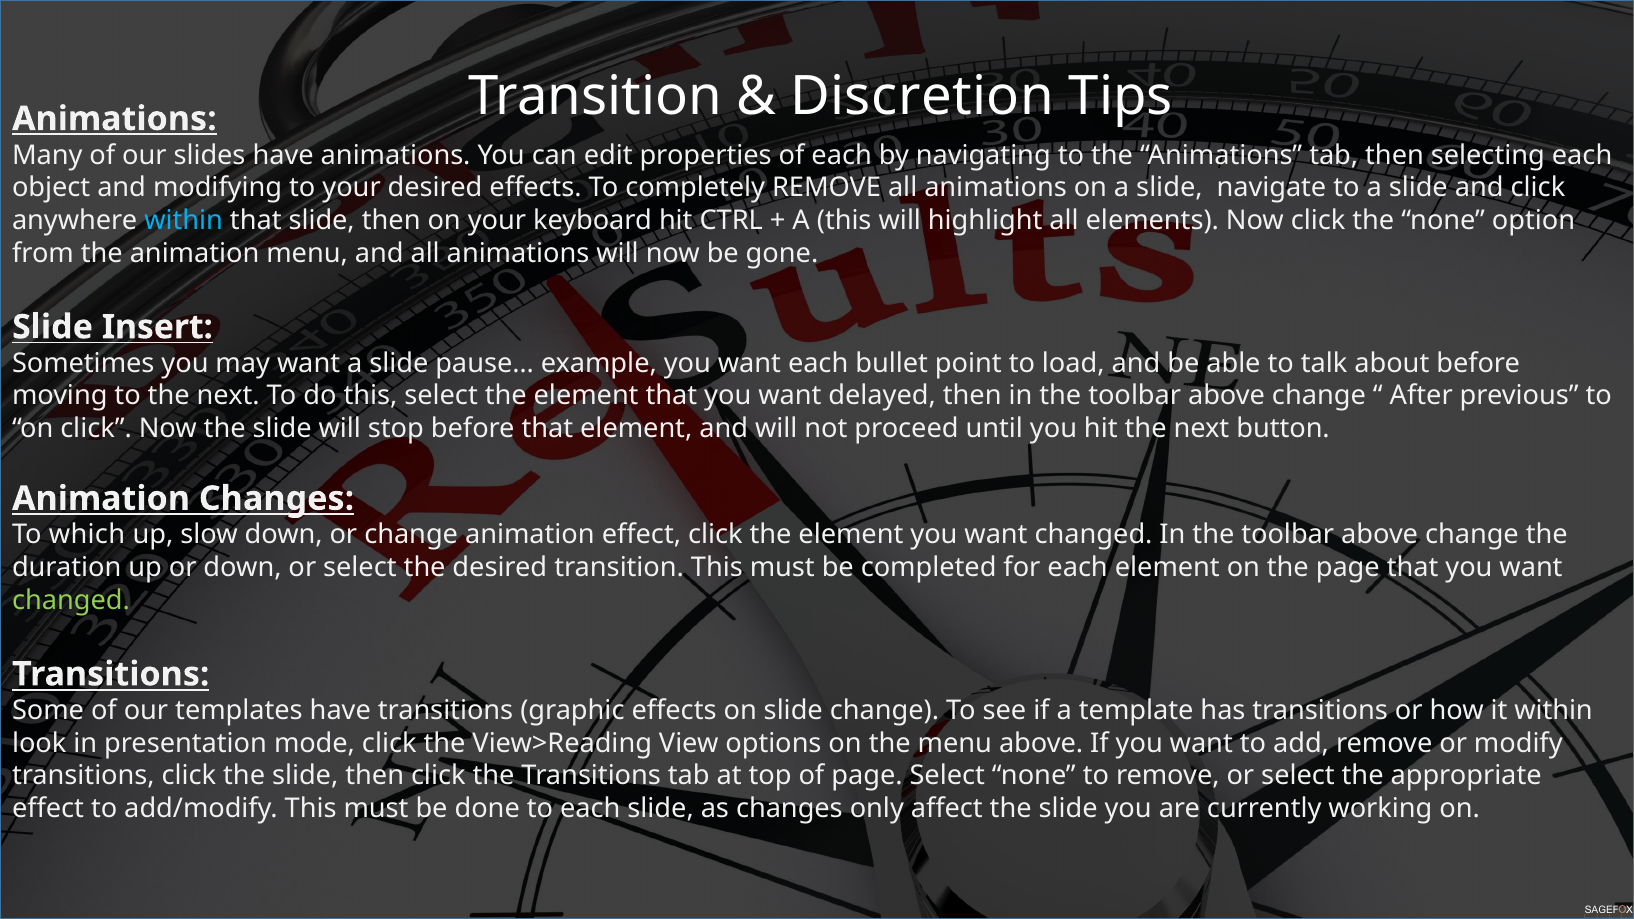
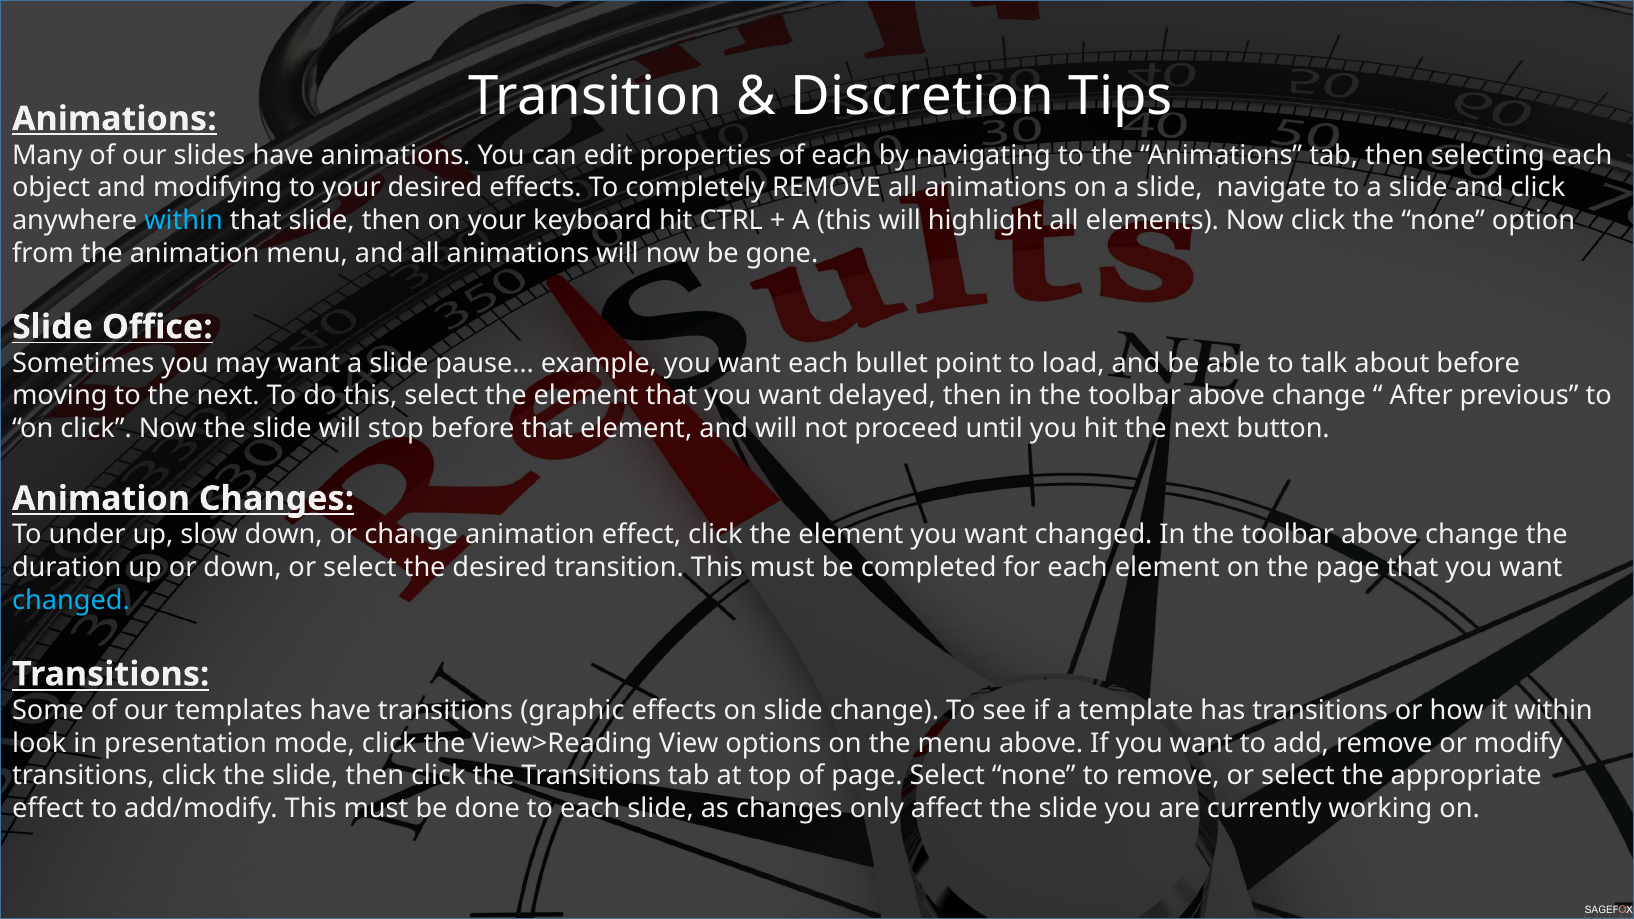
Insert: Insert -> Office
which: which -> under
changed at (71, 600) colour: light green -> light blue
